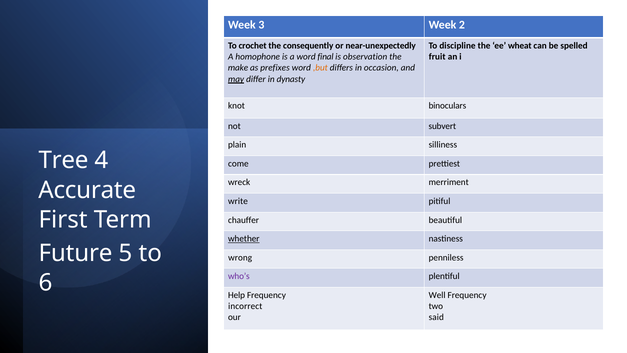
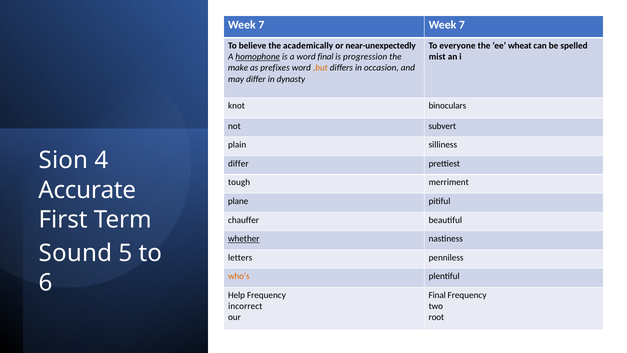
3 at (261, 25): 3 -> 7
2 at (462, 25): 2 -> 7
crochet: crochet -> believe
consequently: consequently -> academically
discipline: discipline -> everyone
homophone underline: none -> present
observation: observation -> progression
fruit: fruit -> mist
may underline: present -> none
Tree: Tree -> Sion
come at (238, 164): come -> differ
wreck: wreck -> tough
write: write -> plane
Future: Future -> Sound
wrong: wrong -> letters
who’s colour: purple -> orange
Well at (437, 295): Well -> Final
said: said -> root
